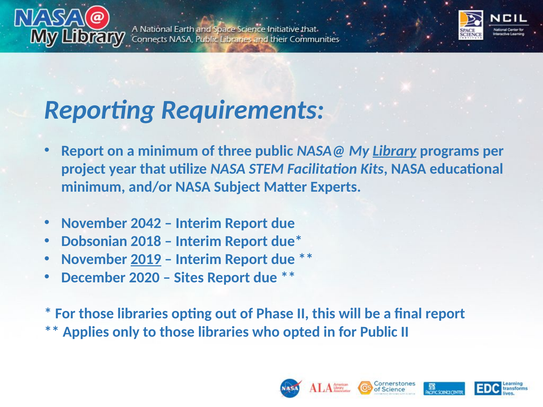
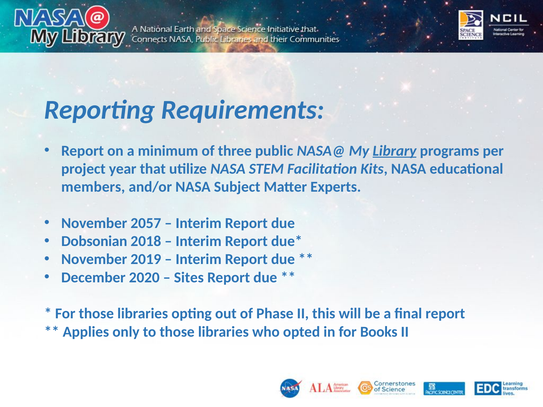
minimum at (93, 187): minimum -> members
2042: 2042 -> 2057
2019 underline: present -> none
for Public: Public -> Books
